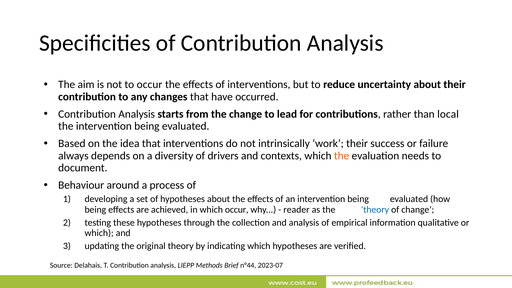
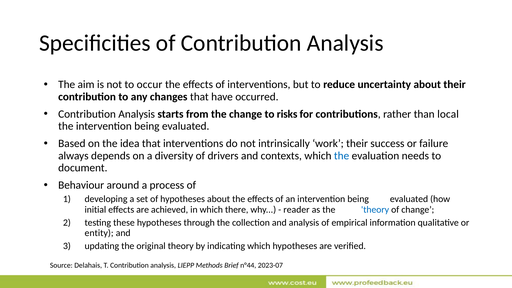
lead: lead -> risks
the at (342, 156) colour: orange -> blue
being at (95, 210): being -> initial
which occur: occur -> there
which at (99, 233): which -> entity
